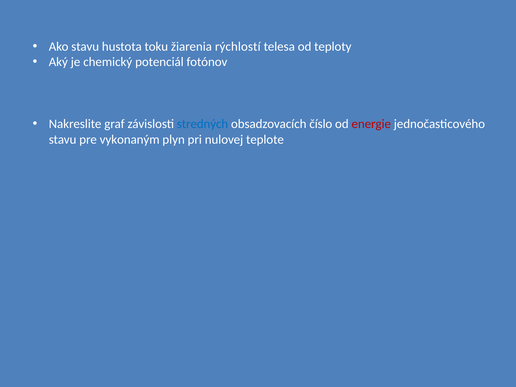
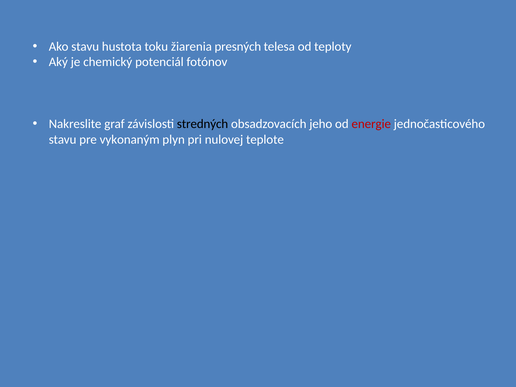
rýchlostí: rýchlostí -> presných
stredných colour: blue -> black
číslo: číslo -> jeho
